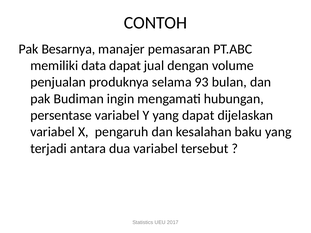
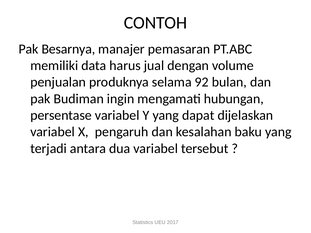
data dapat: dapat -> harus
93: 93 -> 92
